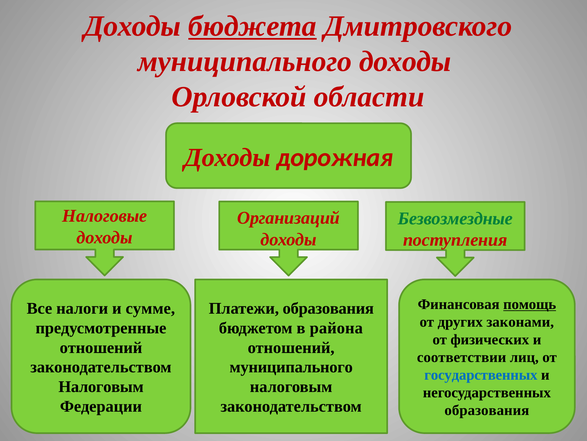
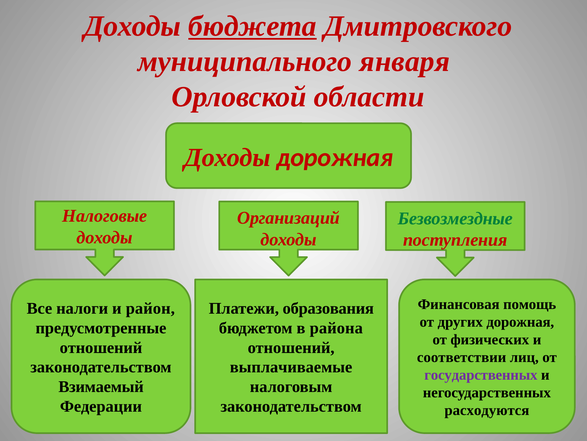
муниципального доходы: доходы -> января
помощь underline: present -> none
сумме: сумме -> район
других законами: законами -> дорожная
муниципального at (291, 367): муниципального -> выплачиваемые
государственных colour: blue -> purple
Налоговым at (101, 386): Налоговым -> Взимаемый
образования at (487, 410): образования -> расходуются
